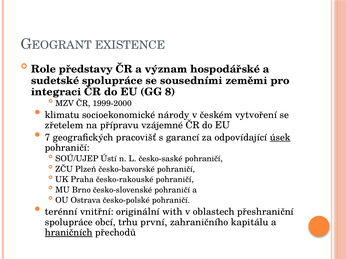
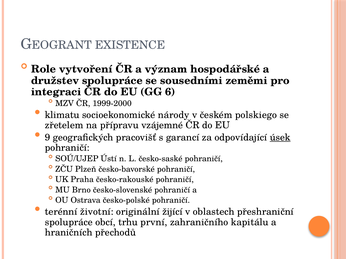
představy: představy -> vytvoření
sudetské: sudetské -> družstev
8: 8 -> 6
vytvoření: vytvoření -> polskiego
7: 7 -> 9
vnitřní: vnitřní -> životní
with: with -> žijící
hraničních underline: present -> none
